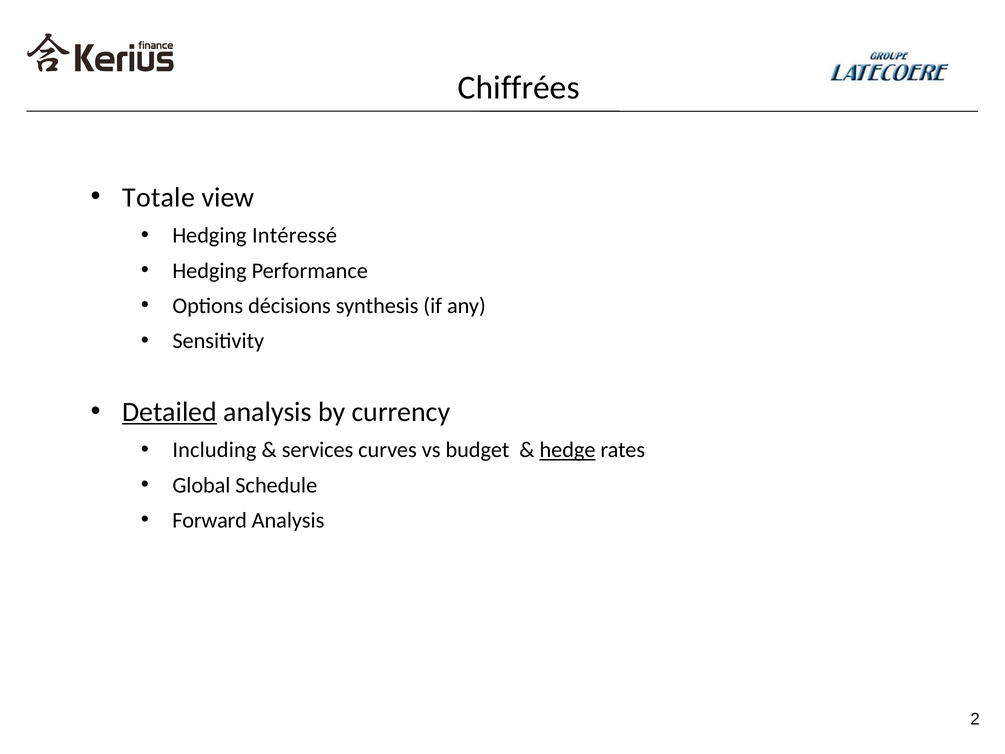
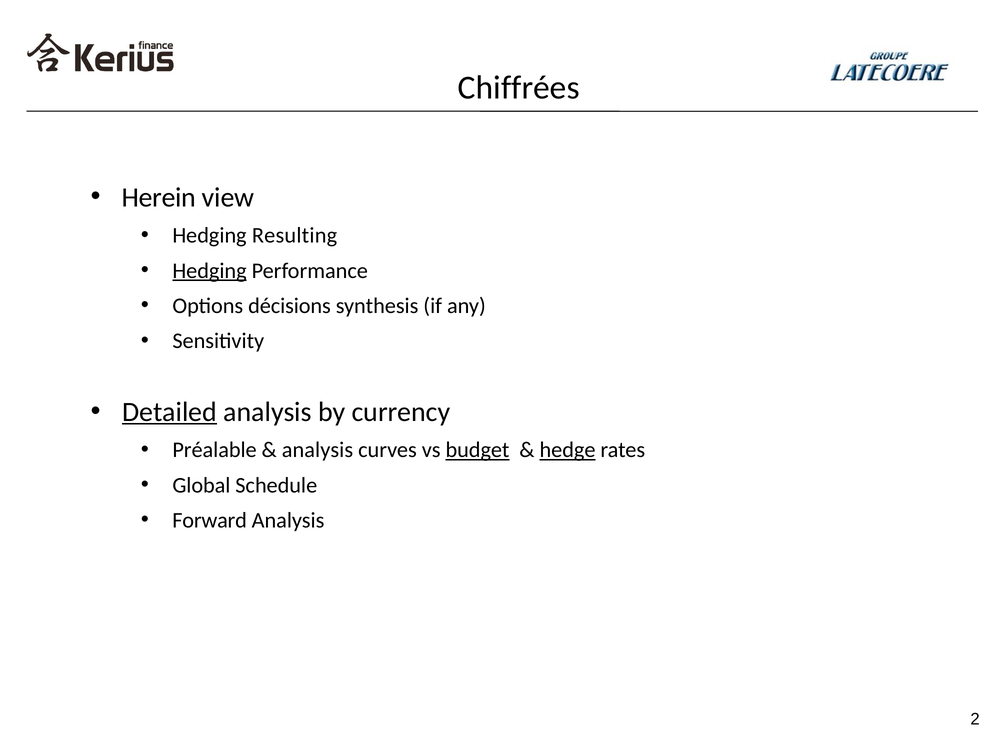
Totale: Totale -> Herein
Intéressé: Intéressé -> Resulting
Hedging at (210, 271) underline: none -> present
Including: Including -> Préalable
services at (318, 450): services -> analysis
budget underline: none -> present
